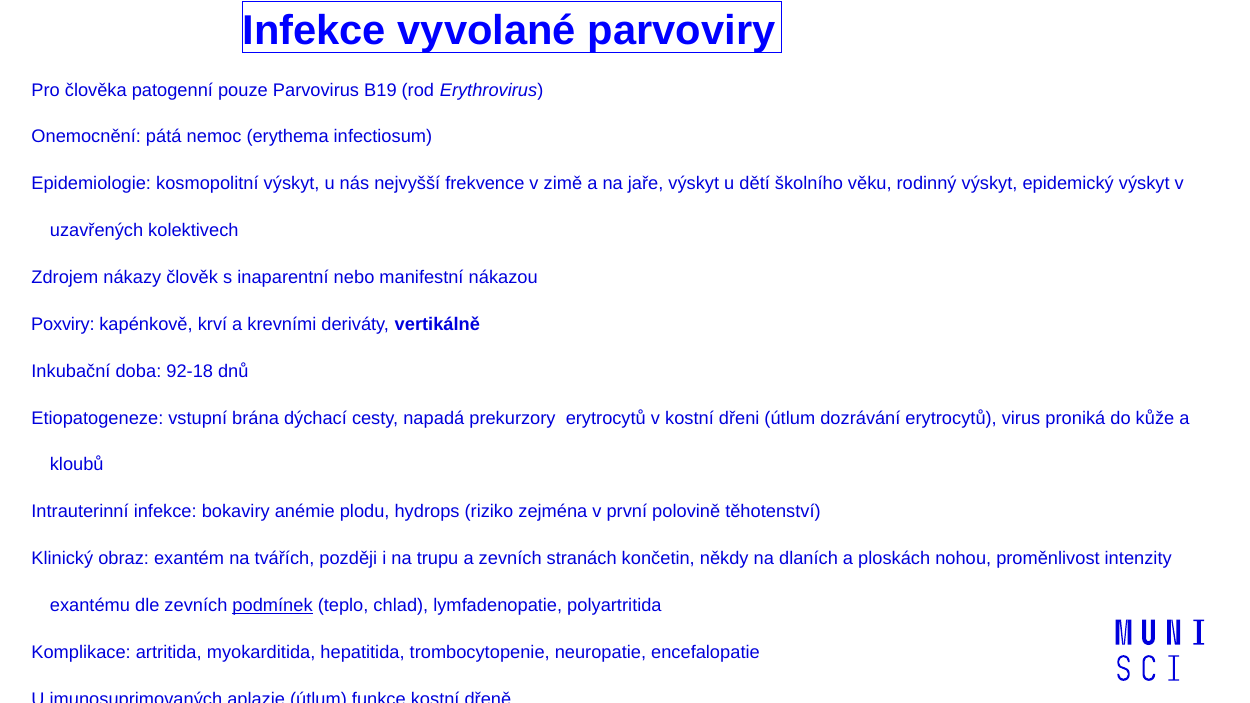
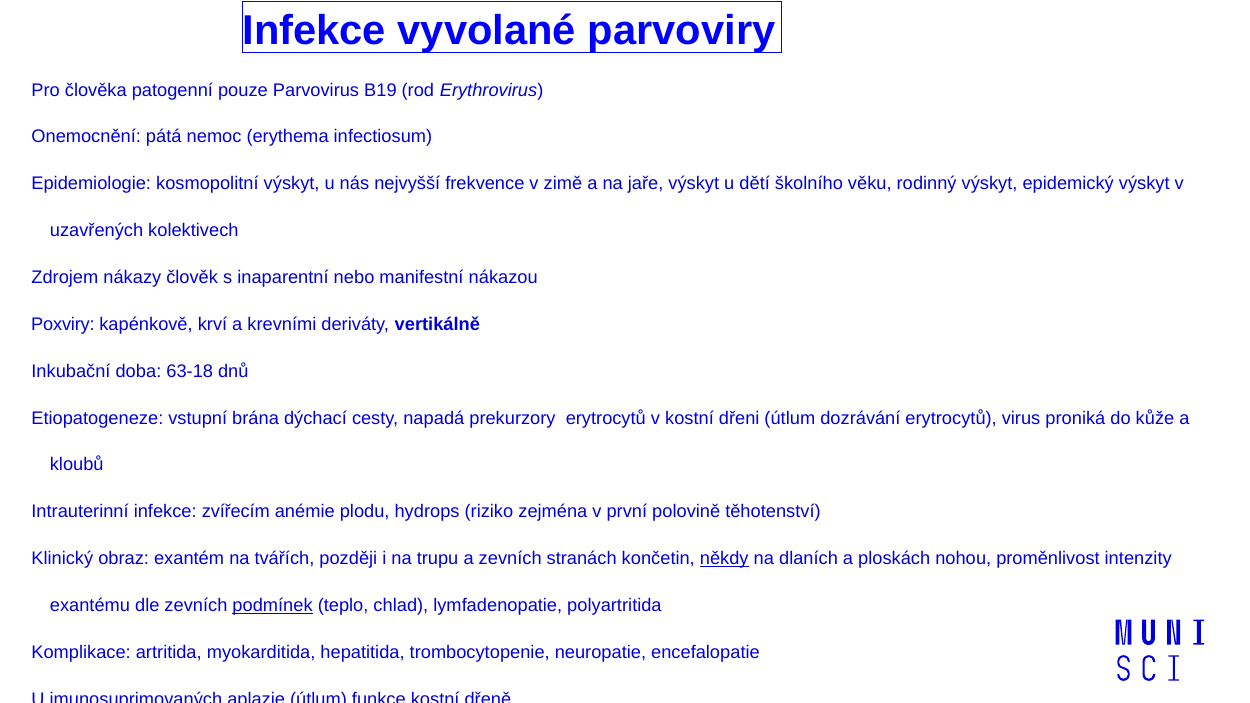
92-18: 92-18 -> 63-18
bokaviry: bokaviry -> zvířecím
někdy underline: none -> present
